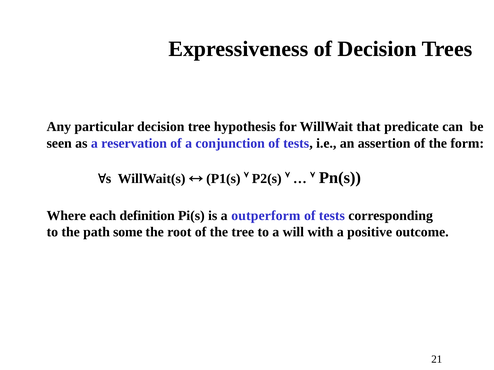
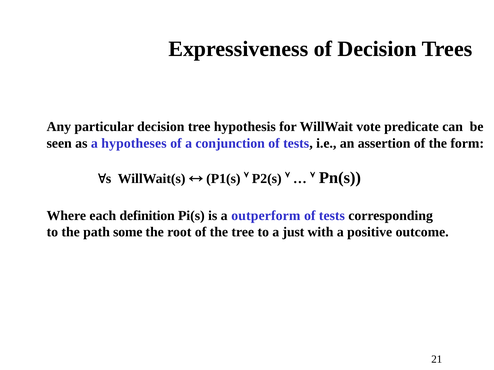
that: that -> vote
reservation: reservation -> hypotheses
will: will -> just
